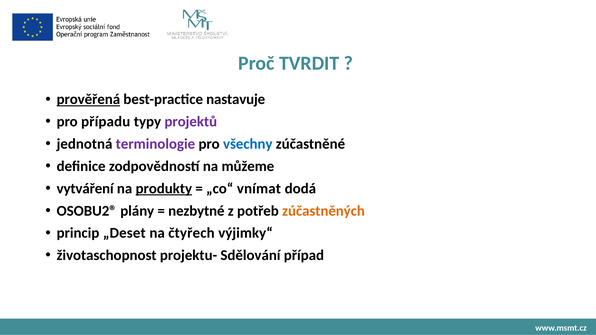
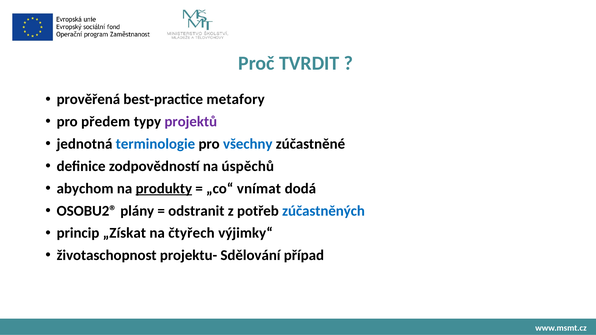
prověřená underline: present -> none
nastavuje: nastavuje -> metafory
případu: případu -> předem
terminologie colour: purple -> blue
můžeme: můžeme -> úspěchů
vytváření: vytváření -> abychom
nezbytné: nezbytné -> odstranit
zúčastněných colour: orange -> blue
„Deset: „Deset -> „Získat
